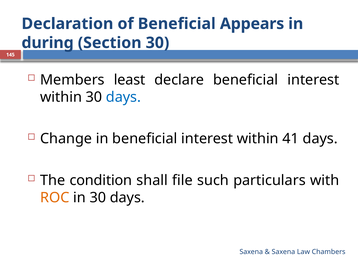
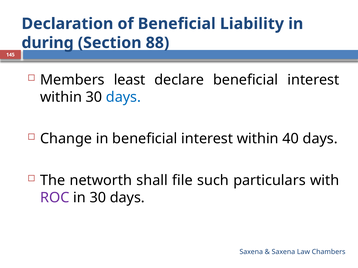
Appears: Appears -> Liability
Section 30: 30 -> 88
41: 41 -> 40
condition: condition -> networth
ROC colour: orange -> purple
